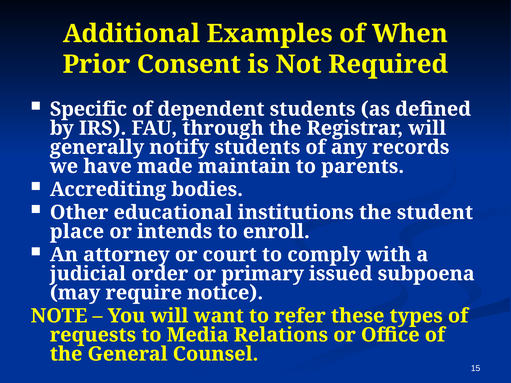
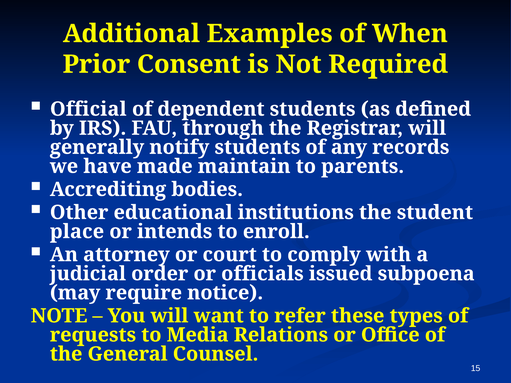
Specific: Specific -> Official
primary: primary -> officials
